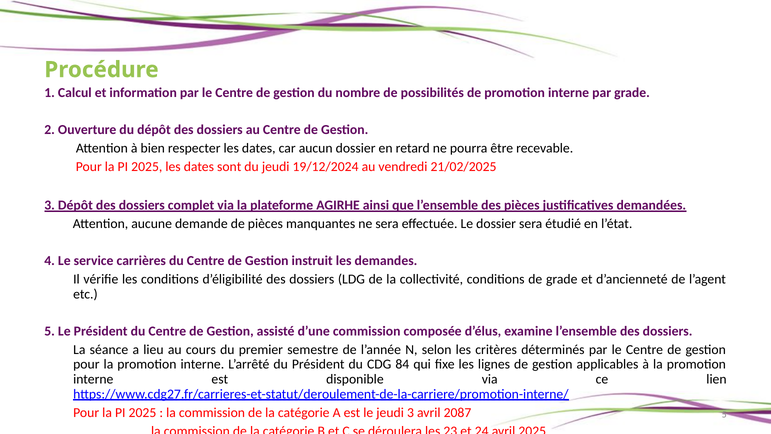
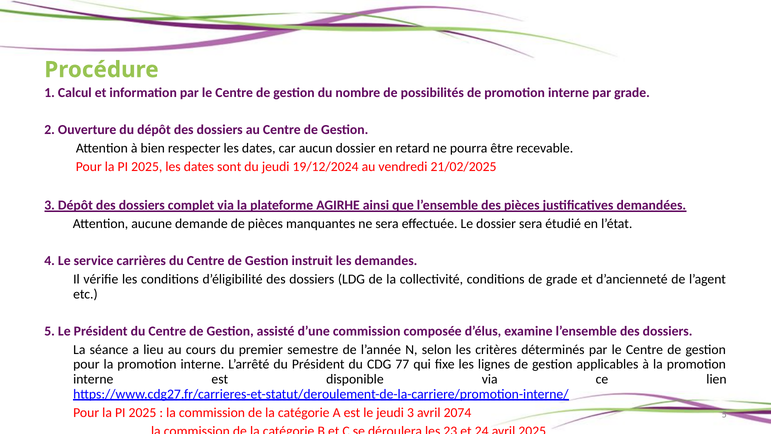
84: 84 -> 77
2087: 2087 -> 2074
